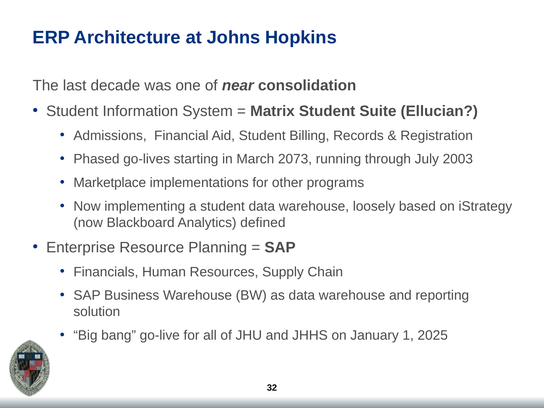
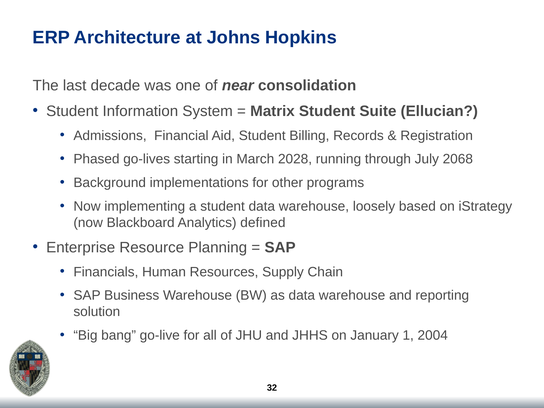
2073: 2073 -> 2028
2003: 2003 -> 2068
Marketplace: Marketplace -> Background
2025: 2025 -> 2004
